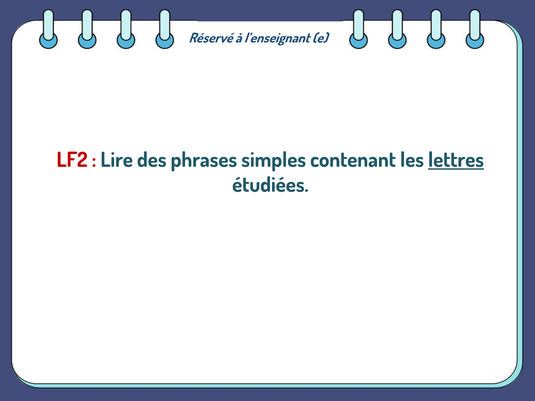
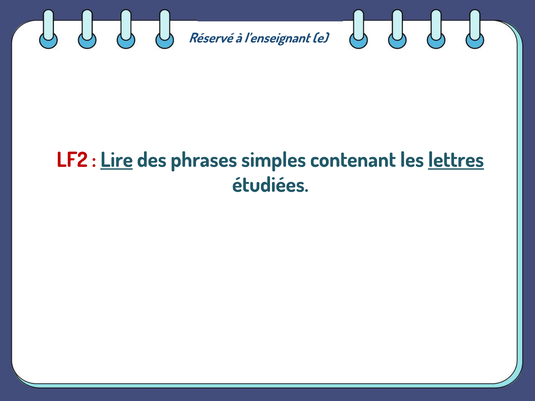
Lire underline: none -> present
